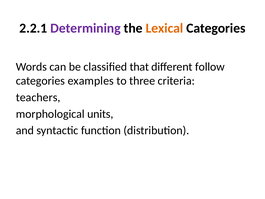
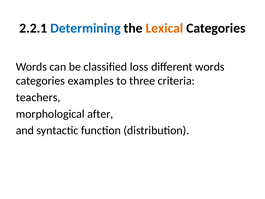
Determining colour: purple -> blue
that: that -> loss
different follow: follow -> words
units: units -> after
